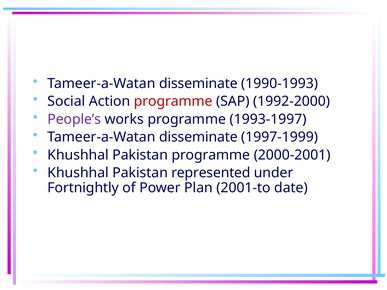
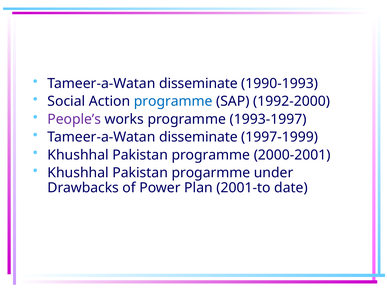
programme at (173, 101) colour: red -> blue
represented: represented -> progarmme
Fortnightly: Fortnightly -> Drawbacks
